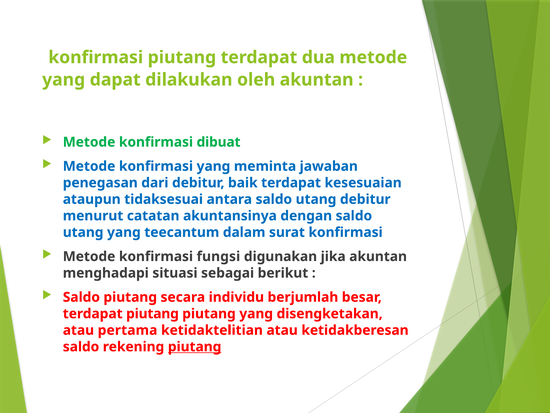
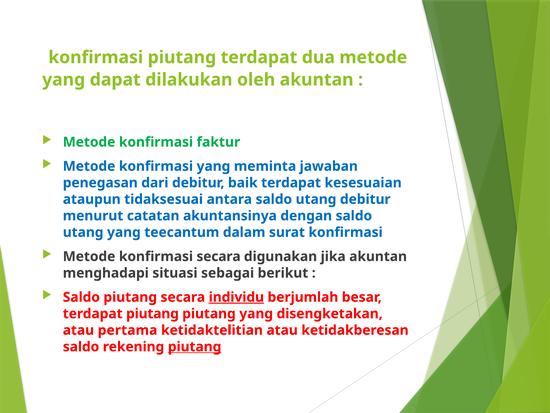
dibuat: dibuat -> faktur
konfirmasi fungsi: fungsi -> secara
individu underline: none -> present
